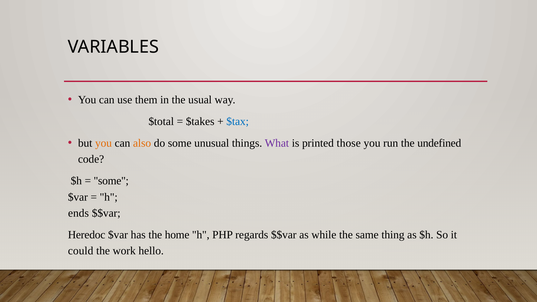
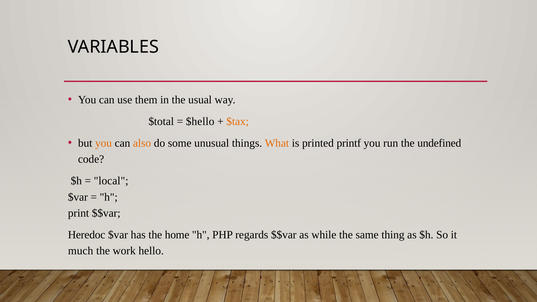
$takes: $takes -> $hello
$tax colour: blue -> orange
What colour: purple -> orange
those: those -> printf
some at (111, 181): some -> local
ends: ends -> print
could: could -> much
